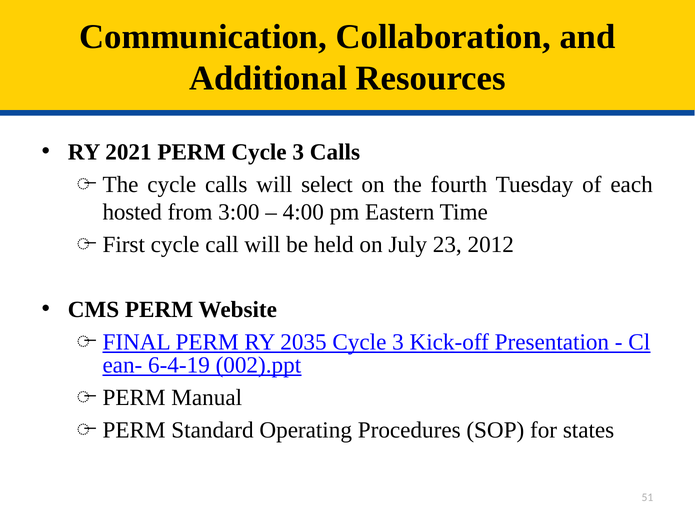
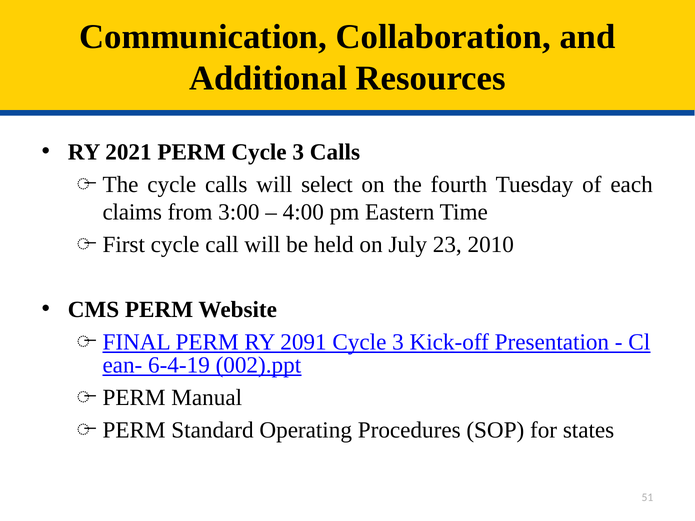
hosted: hosted -> claims
2012: 2012 -> 2010
2035: 2035 -> 2091
